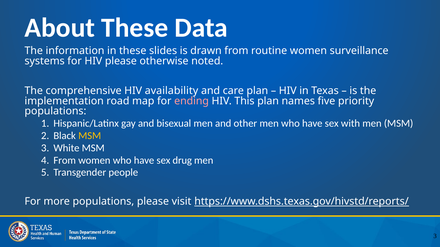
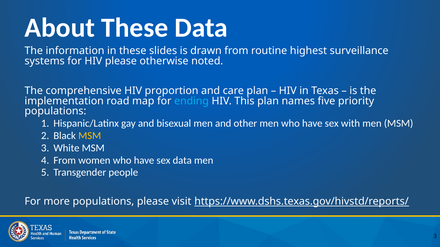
routine women: women -> highest
availability: availability -> proportion
ending colour: pink -> light blue
sex drug: drug -> data
